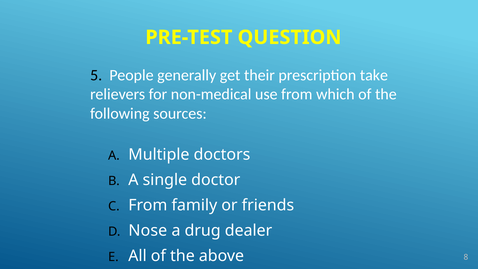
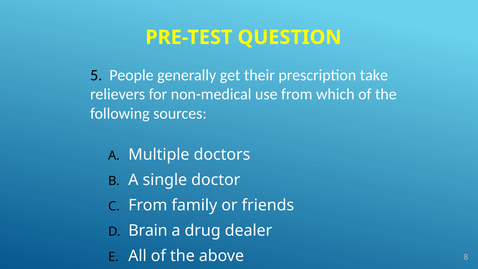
Nose: Nose -> Brain
